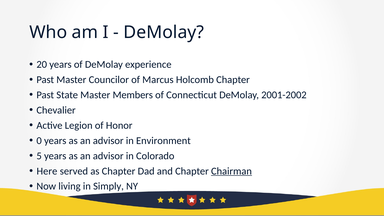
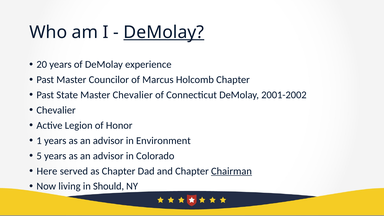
DeMolay at (164, 32) underline: none -> present
Master Members: Members -> Chevalier
0: 0 -> 1
Simply: Simply -> Should
